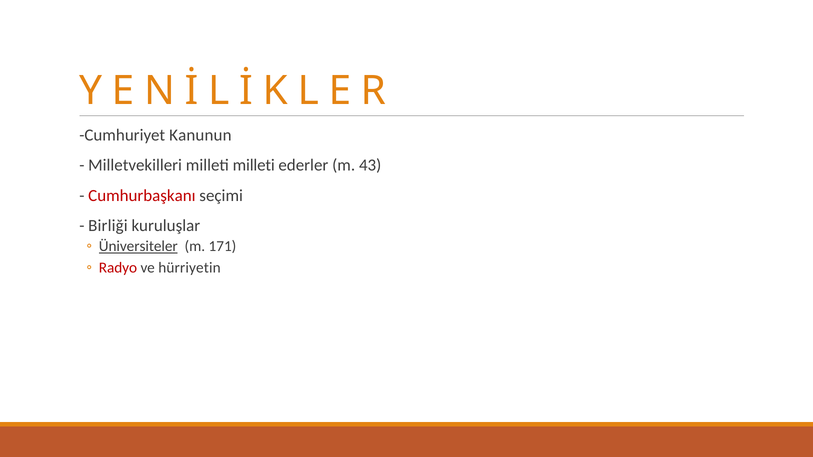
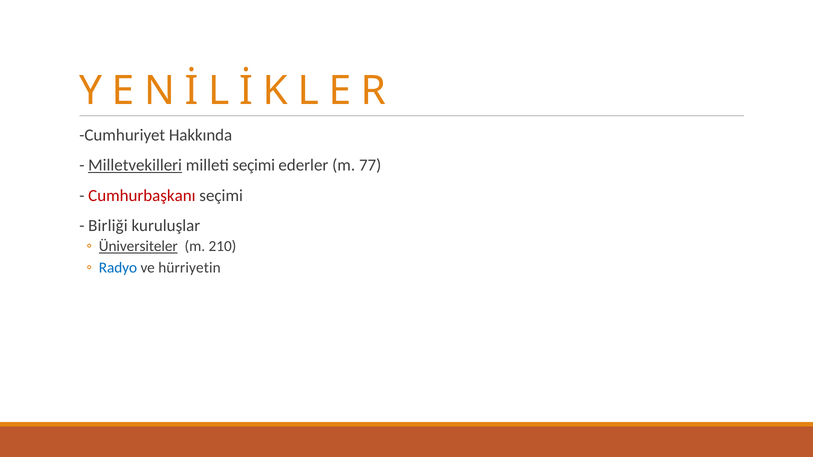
Kanunun: Kanunun -> Hakkında
Milletvekilleri underline: none -> present
milleti milleti: milleti -> seçimi
43: 43 -> 77
171: 171 -> 210
Radyo colour: red -> blue
